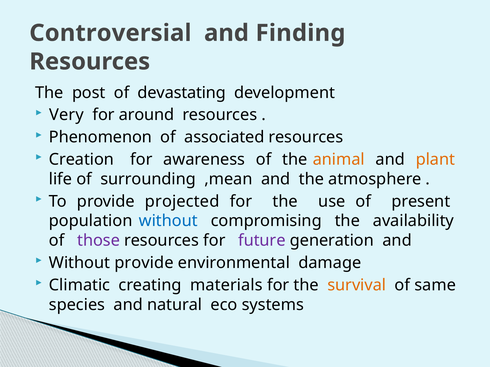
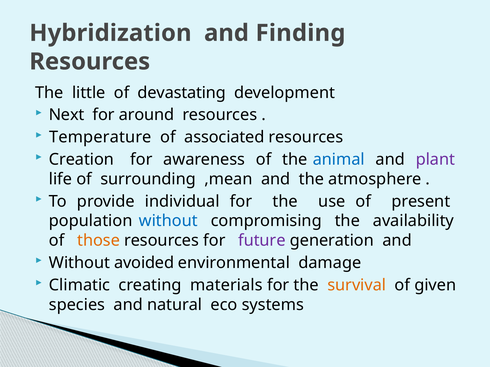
Controversial: Controversial -> Hybridization
post: post -> little
Very: Very -> Next
Phenomenon: Phenomenon -> Temperature
animal colour: orange -> blue
plant colour: orange -> purple
projected: projected -> individual
those colour: purple -> orange
Without provide: provide -> avoided
same: same -> given
